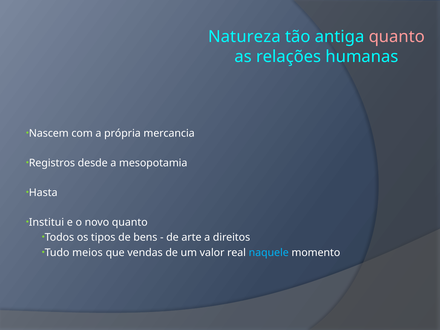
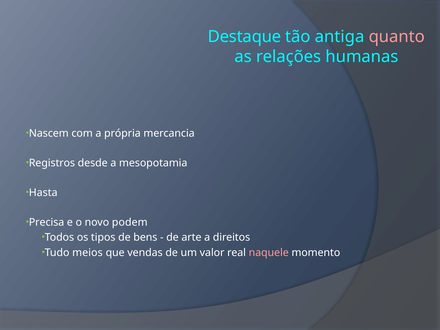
Natureza: Natureza -> Destaque
Institui: Institui -> Precisa
novo quanto: quanto -> podem
naquele colour: light blue -> pink
